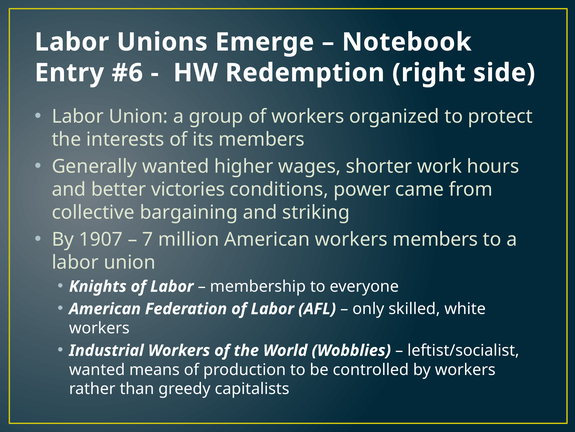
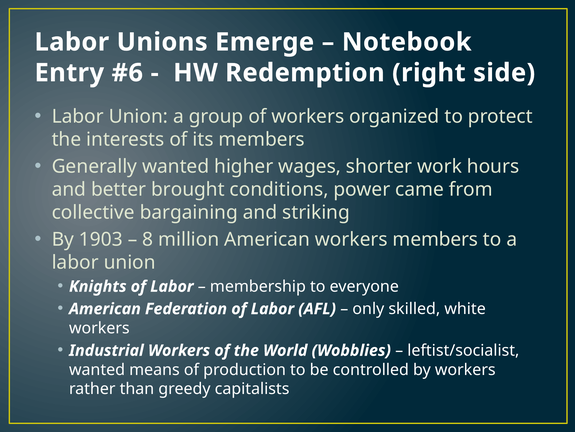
victories: victories -> brought
1907: 1907 -> 1903
7: 7 -> 8
